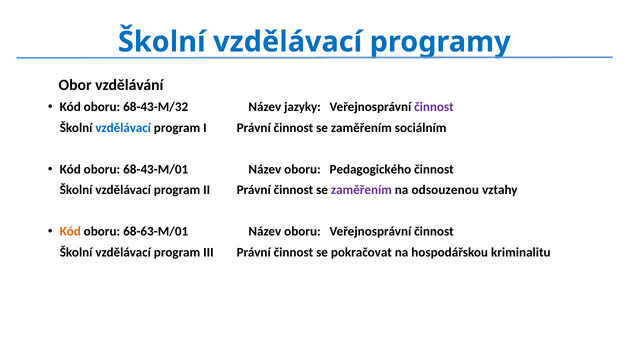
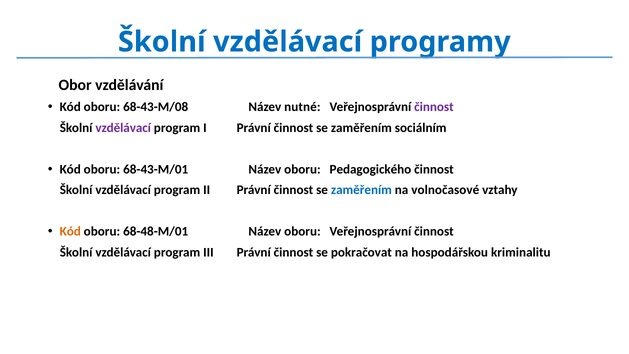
68-43-M/32: 68-43-M/32 -> 68-43-M/08
jazyky: jazyky -> nutné
vzdělávací at (123, 128) colour: blue -> purple
zaměřením at (361, 190) colour: purple -> blue
odsouzenou: odsouzenou -> volnočasové
68-63-M/01: 68-63-M/01 -> 68-48-M/01
